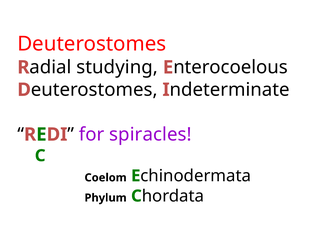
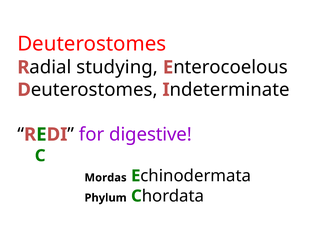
spiracles: spiracles -> digestive
Coelom: Coelom -> Mordas
